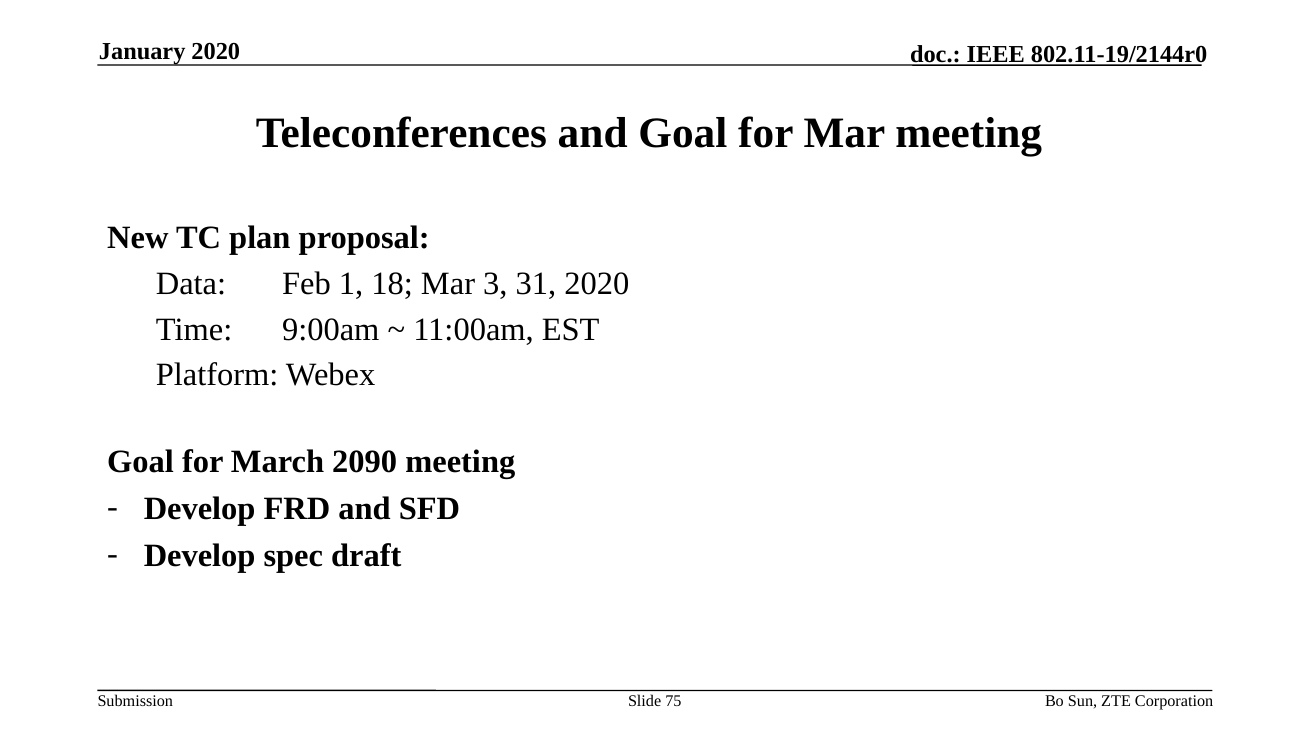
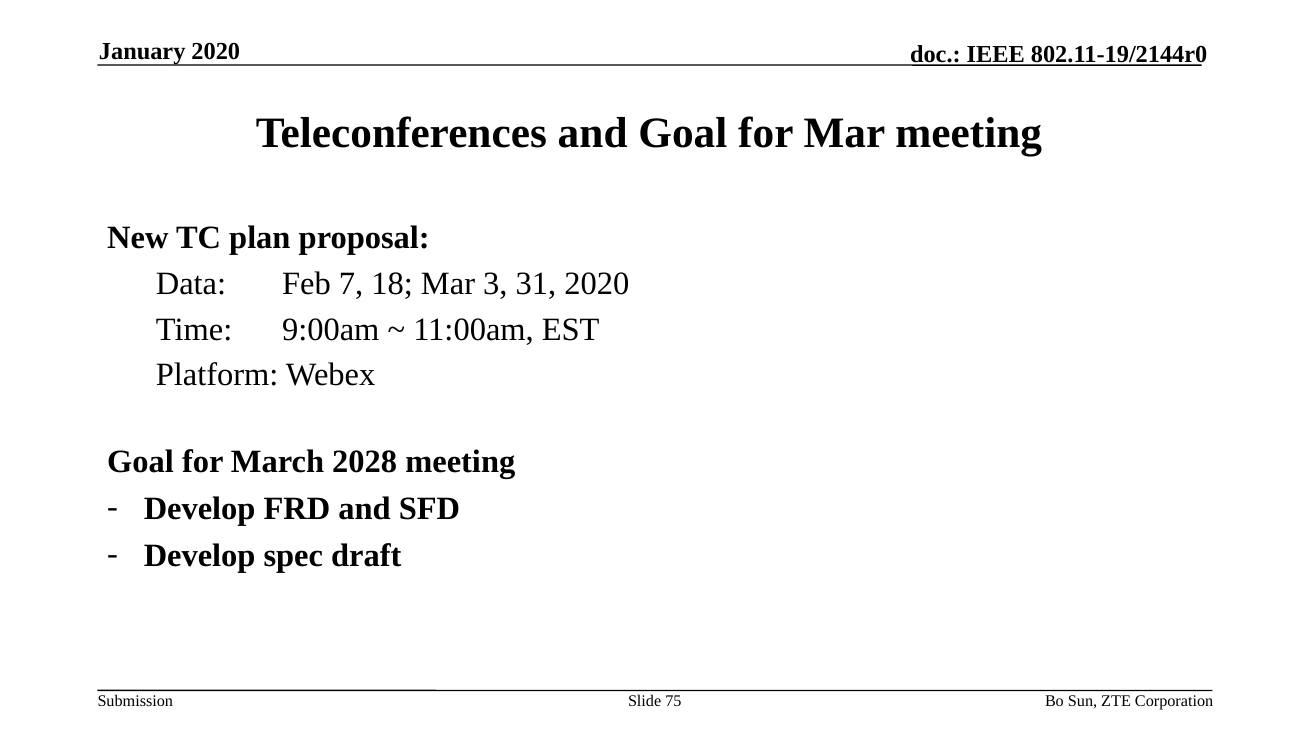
1: 1 -> 7
2090: 2090 -> 2028
